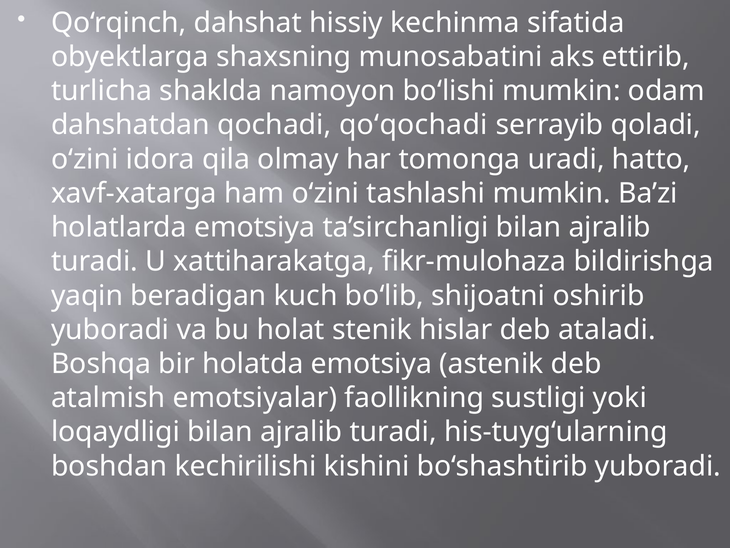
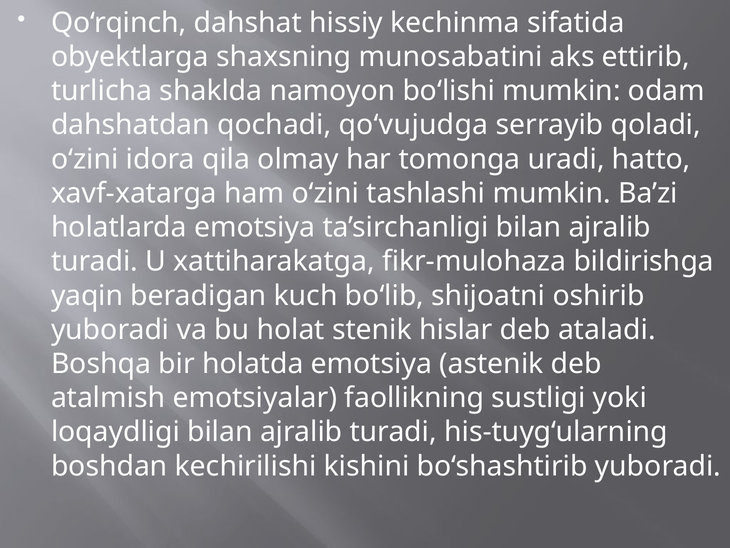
qo‘qochadi: qo‘qochadi -> qo‘vujudga
